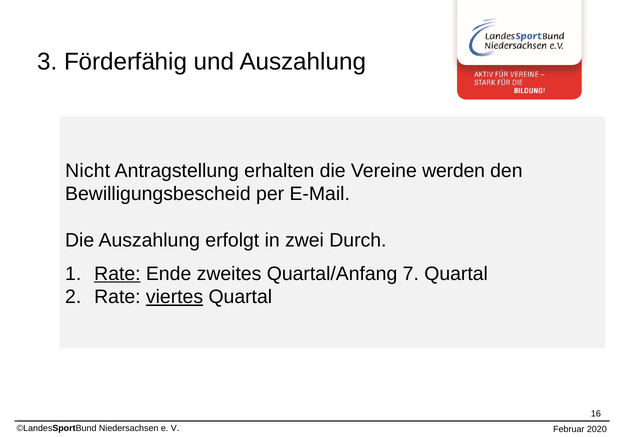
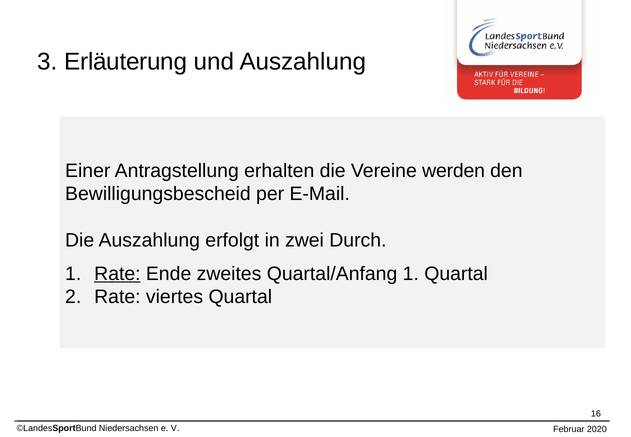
Förderfähig: Förderfähig -> Erläuterung
Nicht: Nicht -> Einer
Quartal/Anfang 7: 7 -> 1
viertes underline: present -> none
